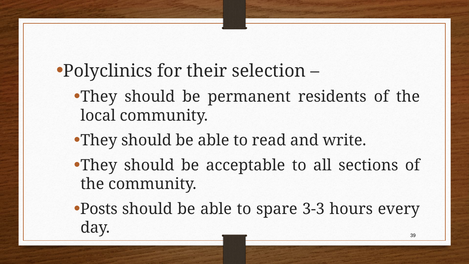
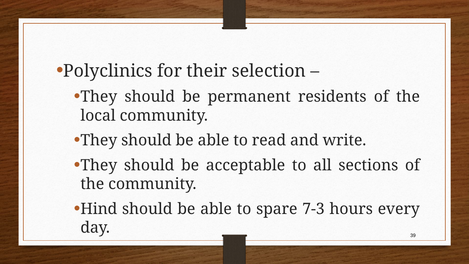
Posts: Posts -> Hind
3-3: 3-3 -> 7-3
